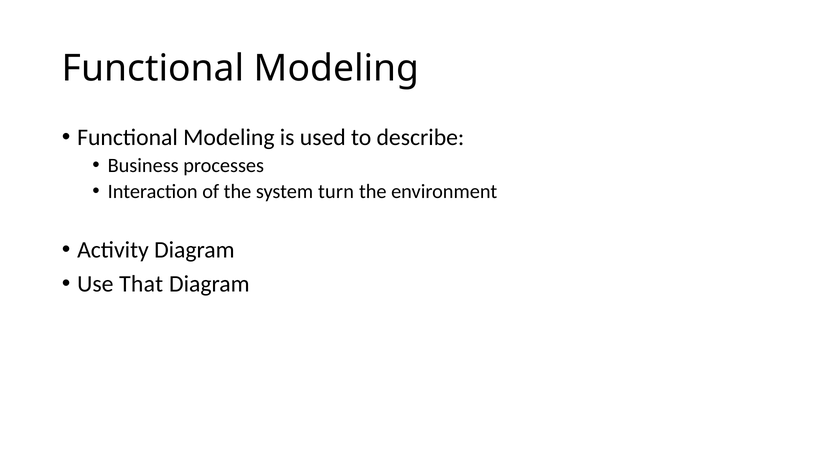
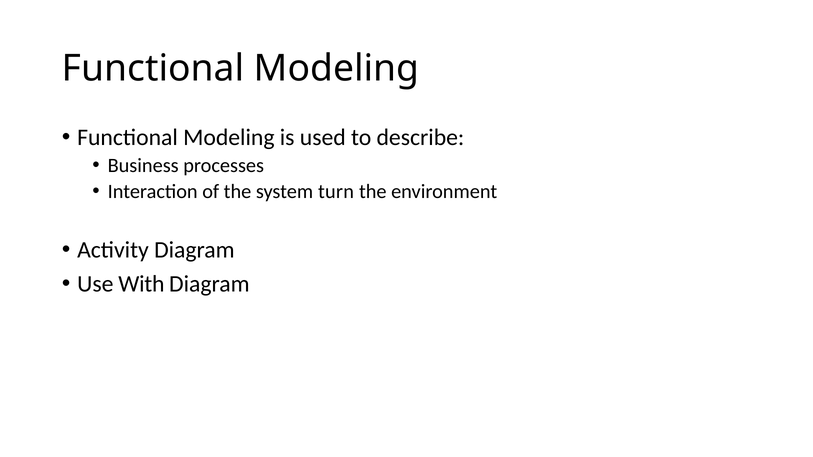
That: That -> With
